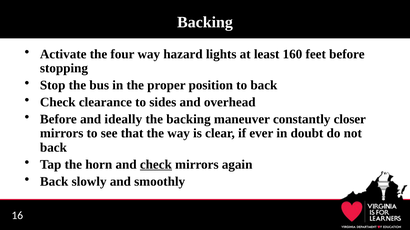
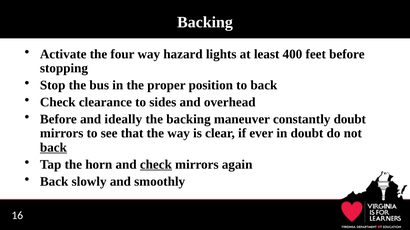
160: 160 -> 400
constantly closer: closer -> doubt
back at (53, 148) underline: none -> present
